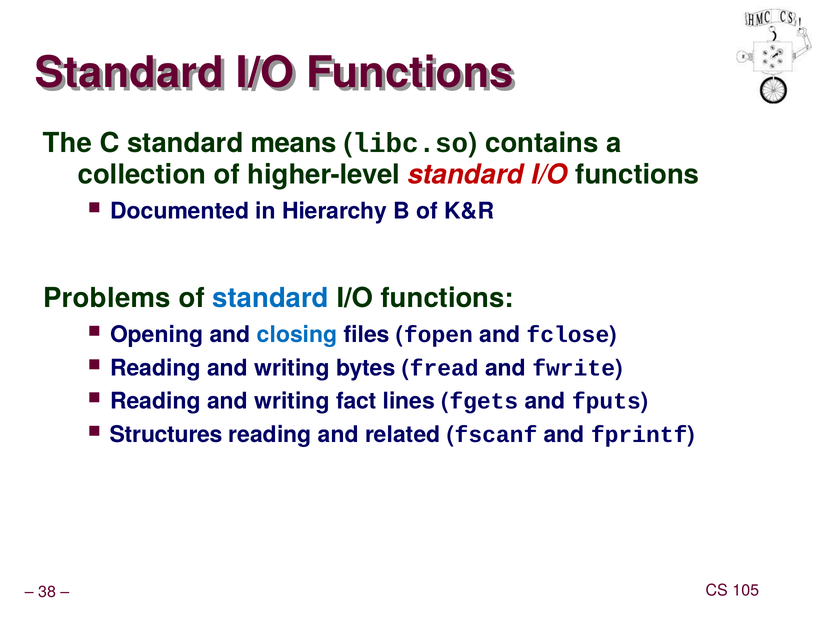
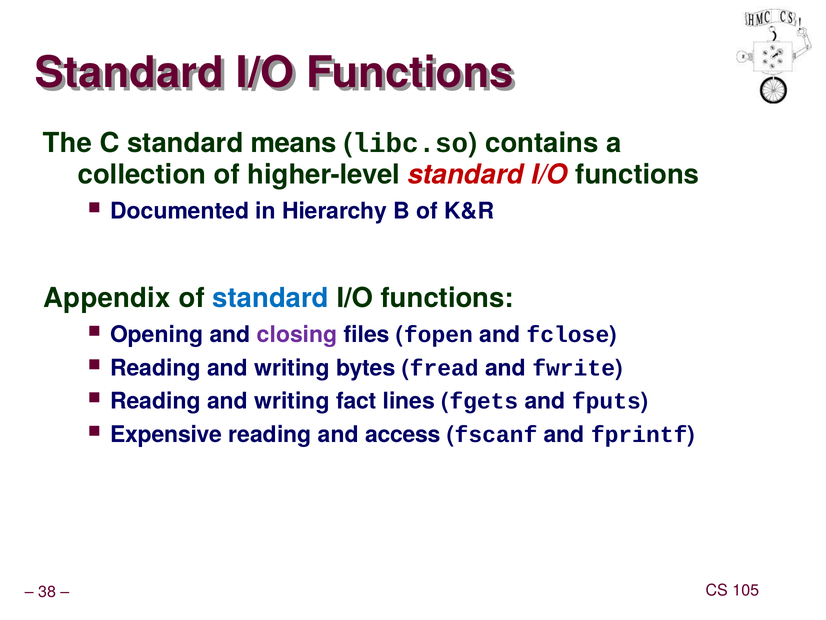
Problems: Problems -> Appendix
closing colour: blue -> purple
Structures: Structures -> Expensive
related: related -> access
